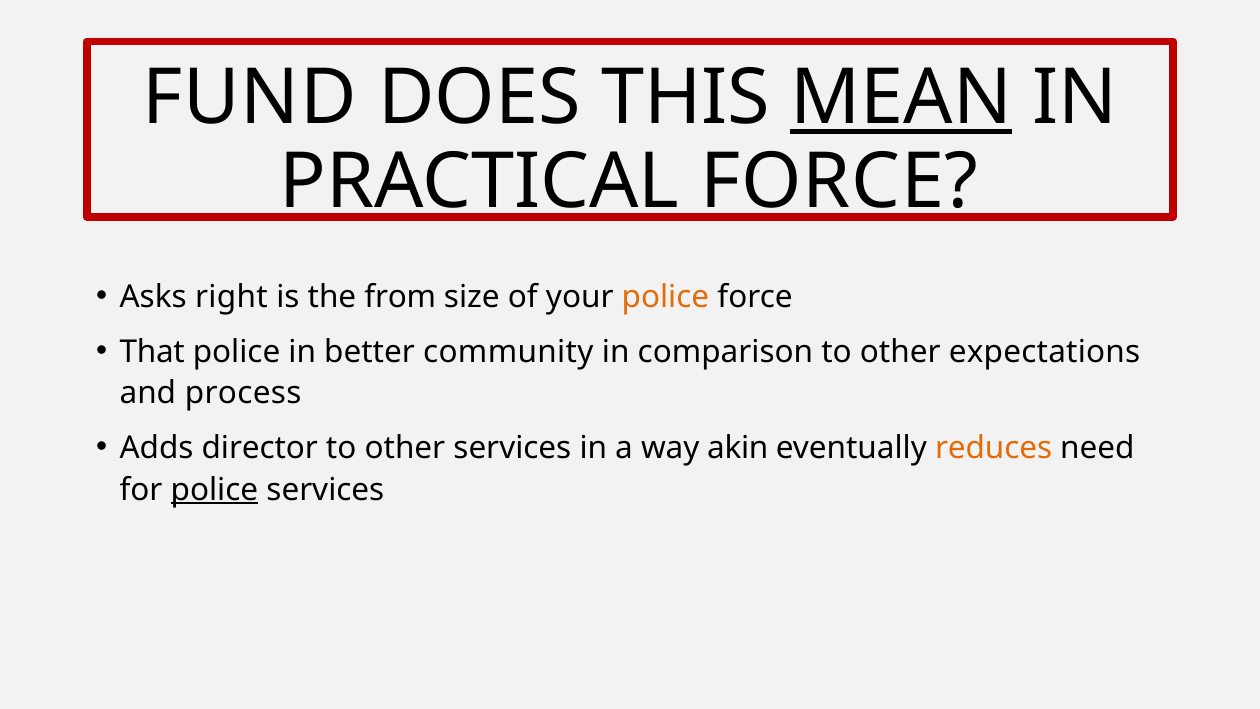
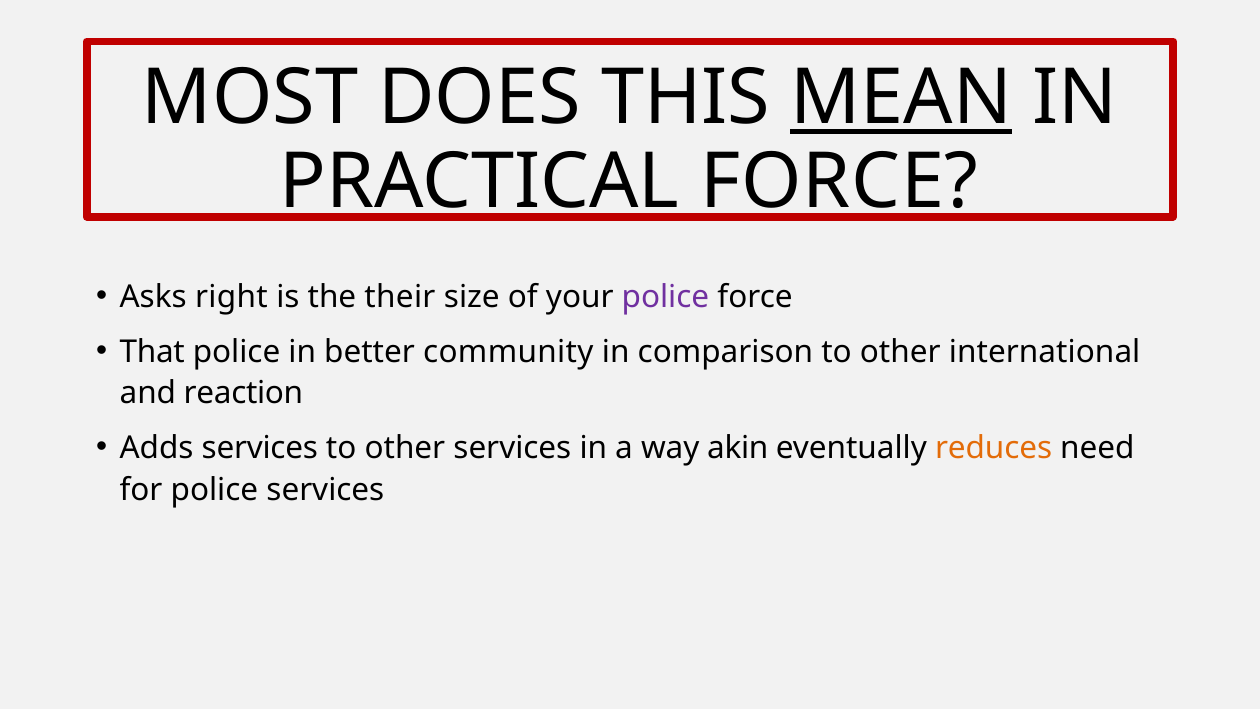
FUND: FUND -> MOST
from: from -> their
police at (665, 297) colour: orange -> purple
expectations: expectations -> international
process: process -> reaction
Adds director: director -> services
police at (214, 489) underline: present -> none
